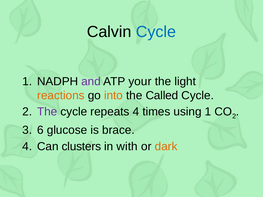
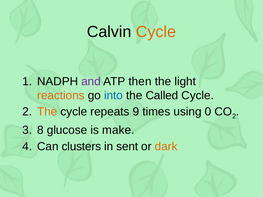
Cycle at (156, 32) colour: blue -> orange
your: your -> then
into colour: orange -> blue
The at (47, 112) colour: purple -> orange
repeats 4: 4 -> 9
using 1: 1 -> 0
6: 6 -> 8
brace: brace -> make
with: with -> sent
